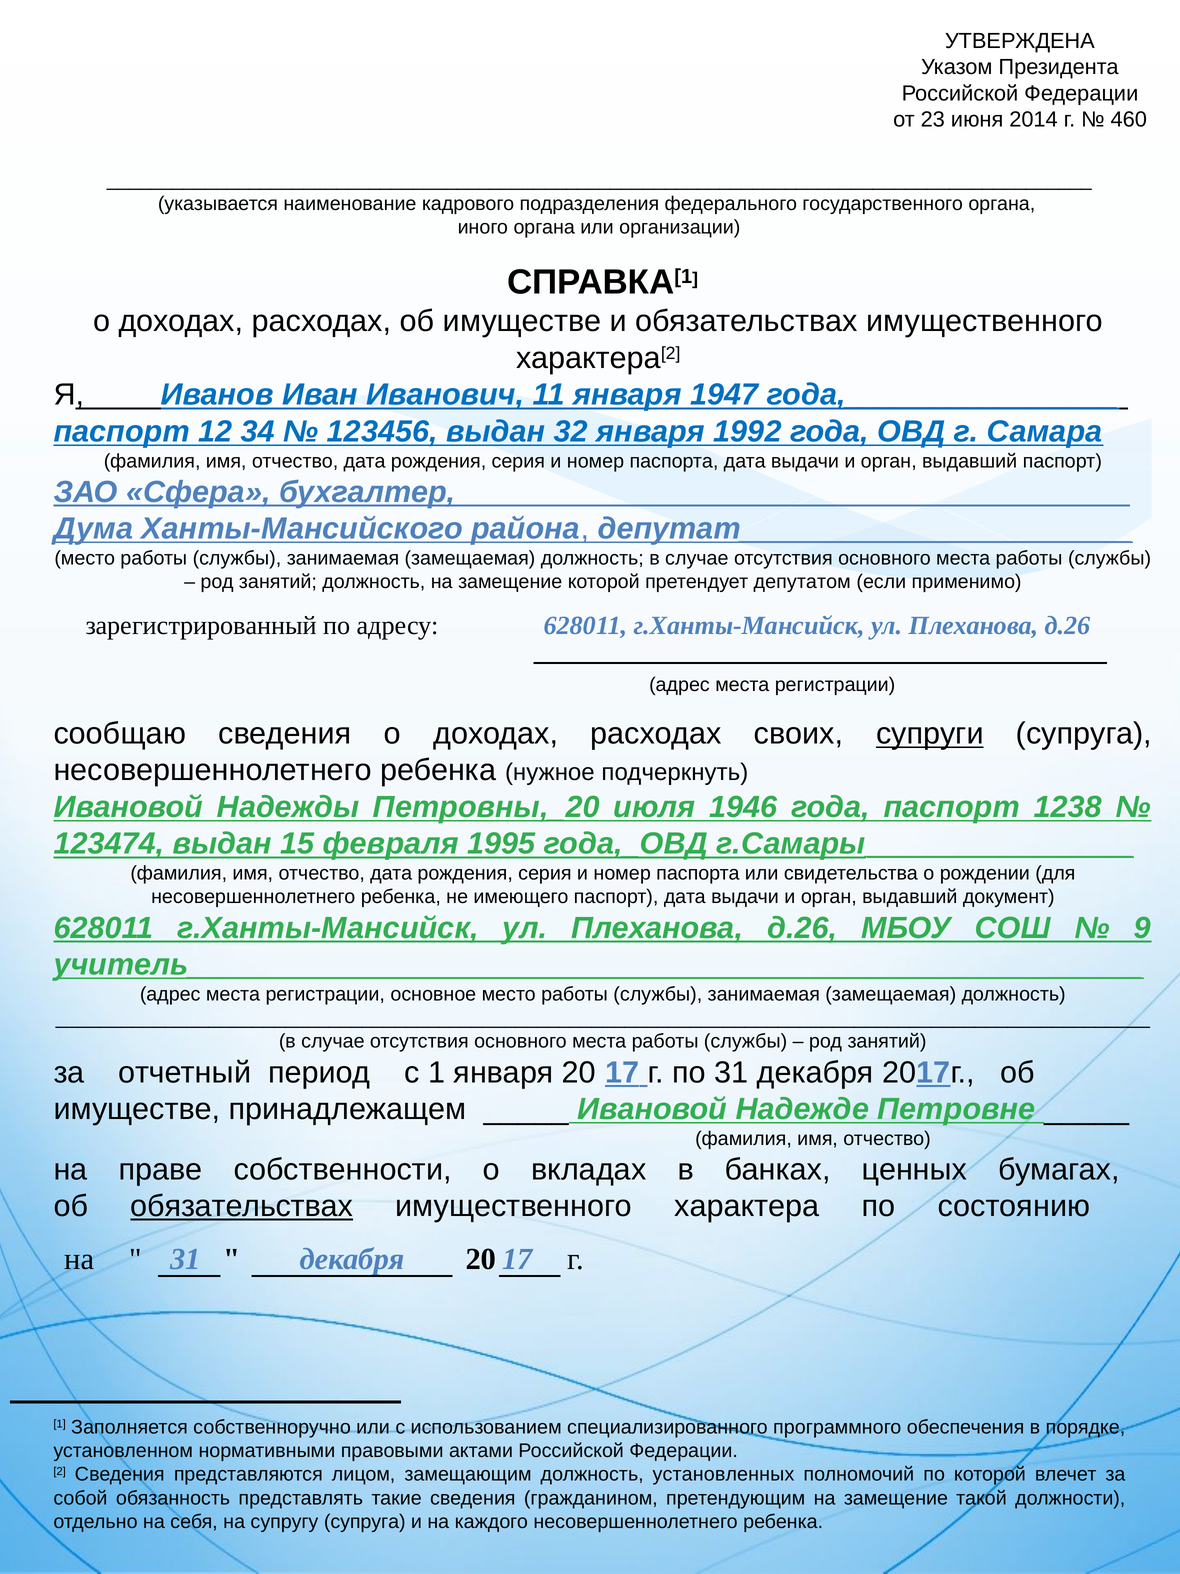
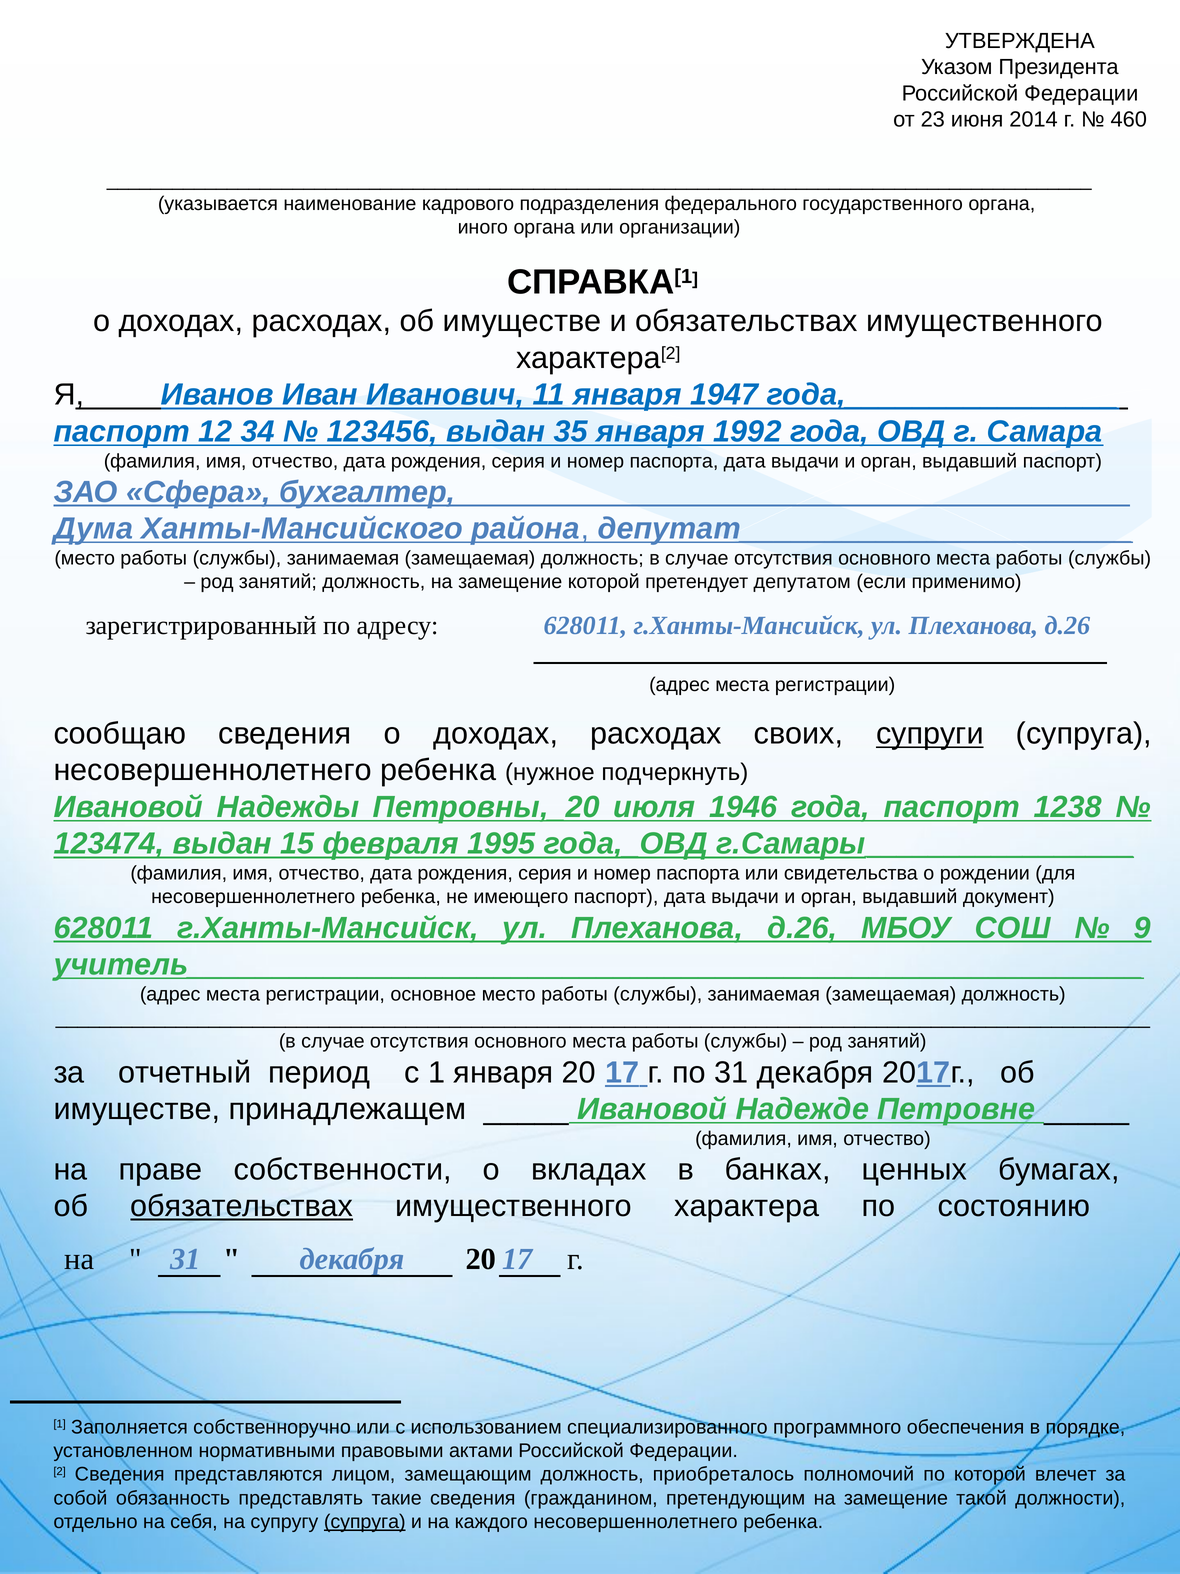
32: 32 -> 35
установленных: установленных -> приобреталось
супруга at (365, 1521) underline: none -> present
